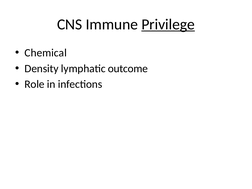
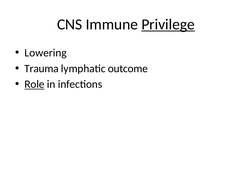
Chemical: Chemical -> Lowering
Density: Density -> Trauma
Role underline: none -> present
